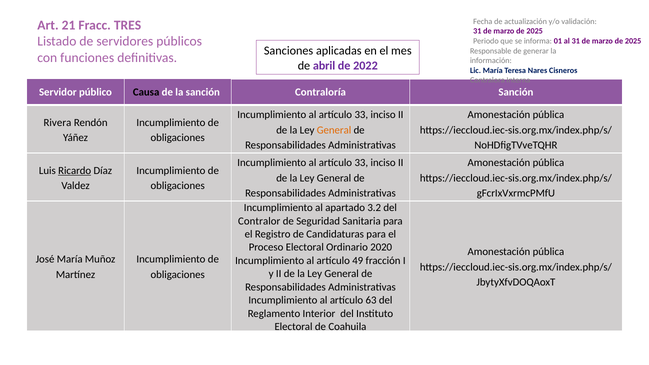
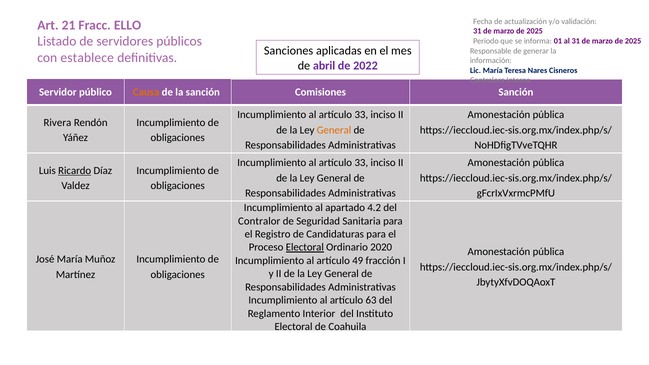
TRES: TRES -> ELLO
funciones: funciones -> establece
Causa colour: black -> orange
Contraloría: Contraloría -> Comisiones
3.2: 3.2 -> 4.2
Electoral at (305, 247) underline: none -> present
